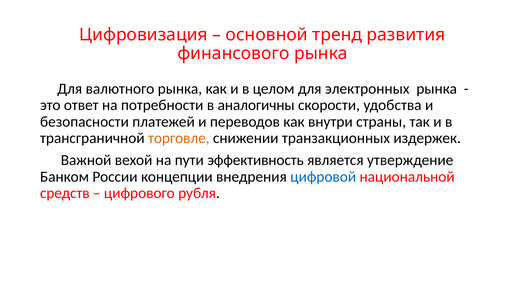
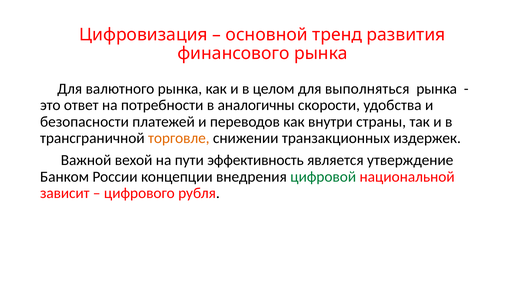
электронных: электронных -> выполняться
цифровой colour: blue -> green
средств: средств -> зависит
